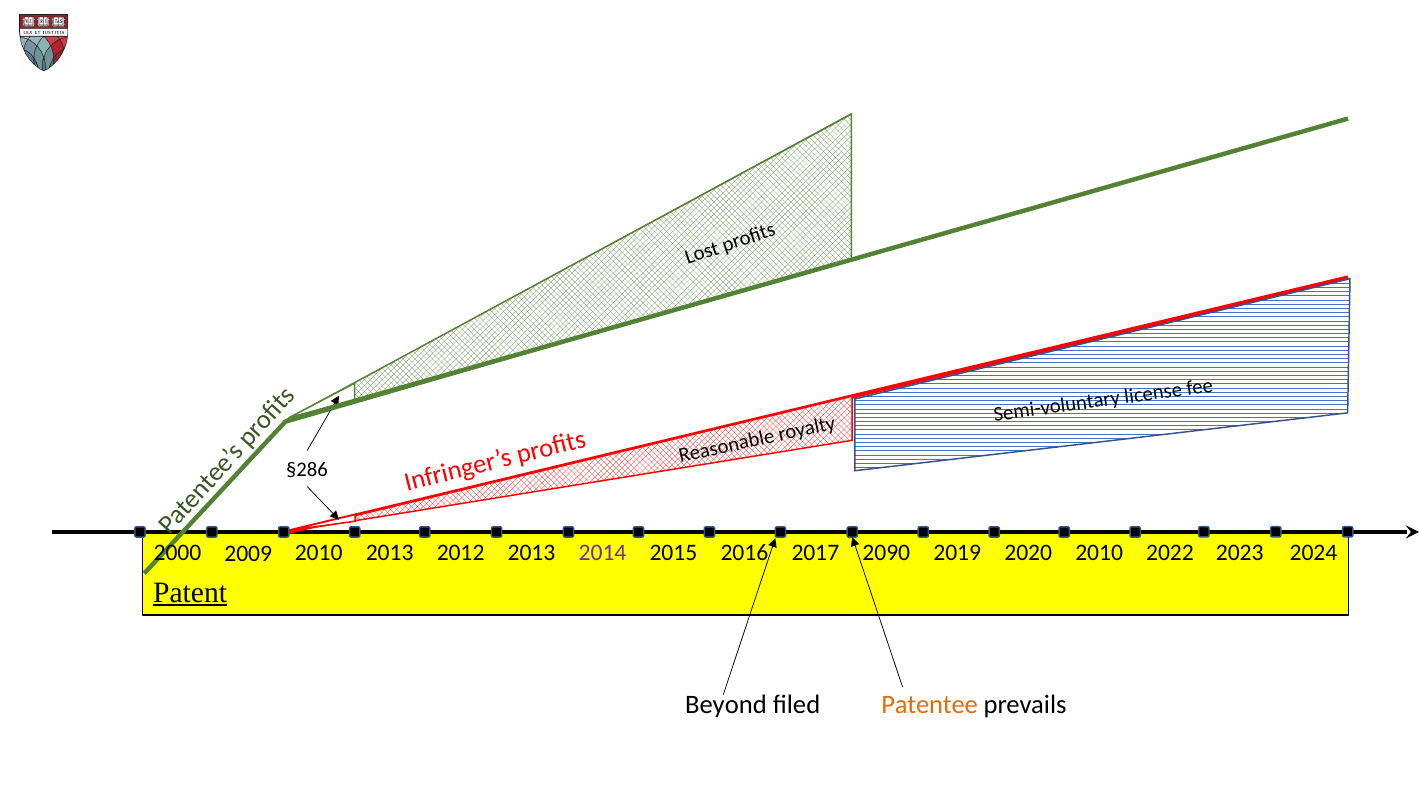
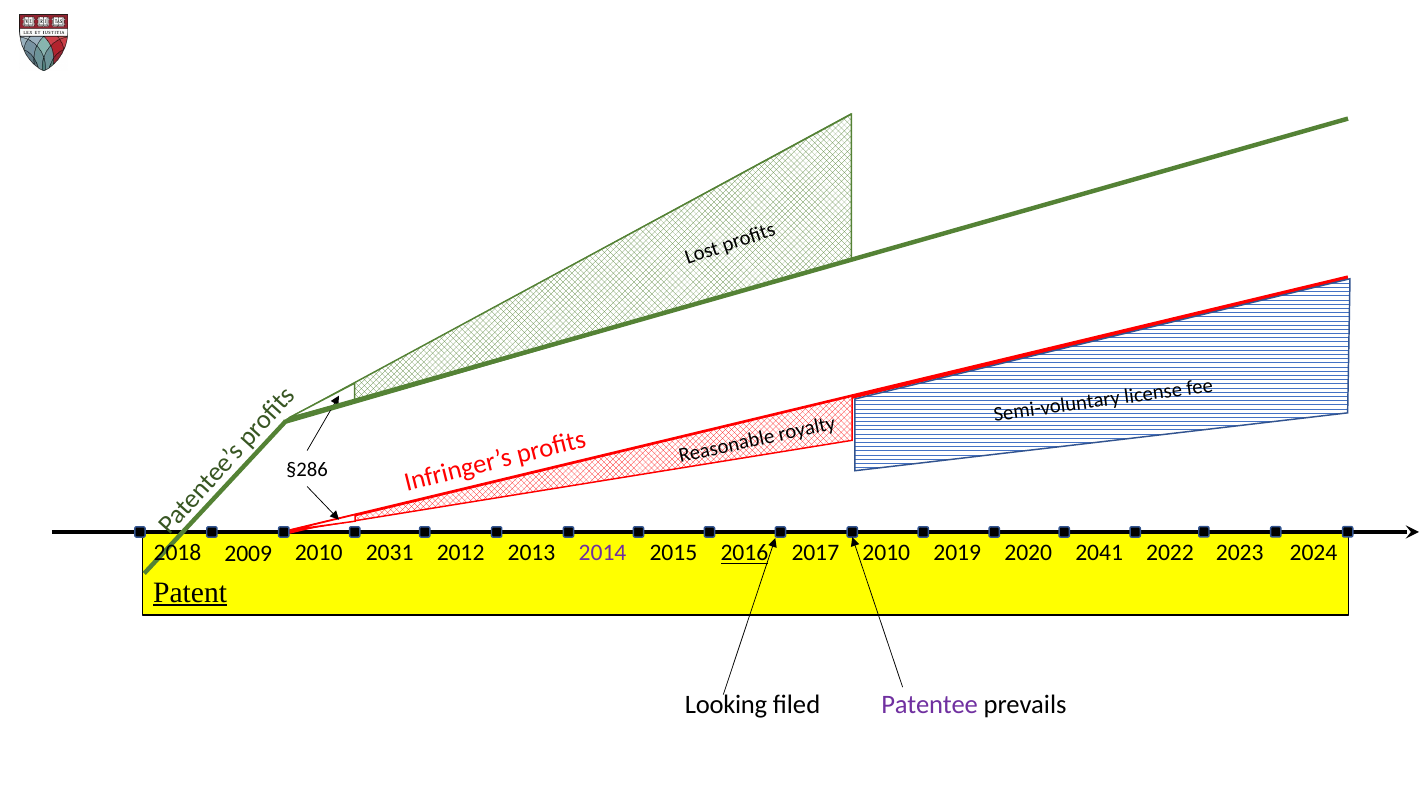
2000: 2000 -> 2018
2010 2013: 2013 -> 2031
2016 underline: none -> present
2017 2090: 2090 -> 2010
2020 2010: 2010 -> 2041
Beyond: Beyond -> Looking
Patentee colour: orange -> purple
